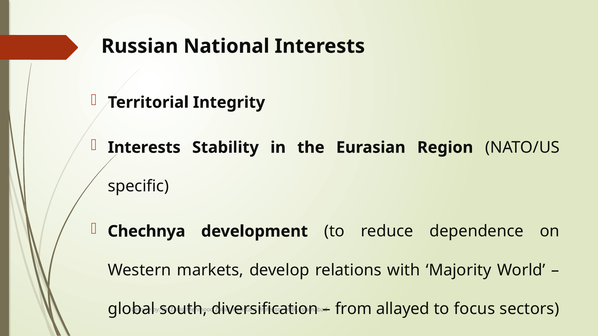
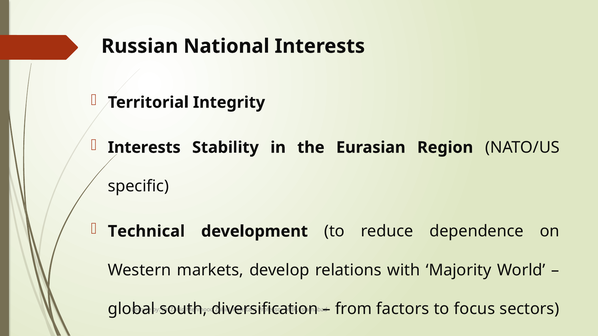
Chechnya: Chechnya -> Technical
allayed: allayed -> factors
